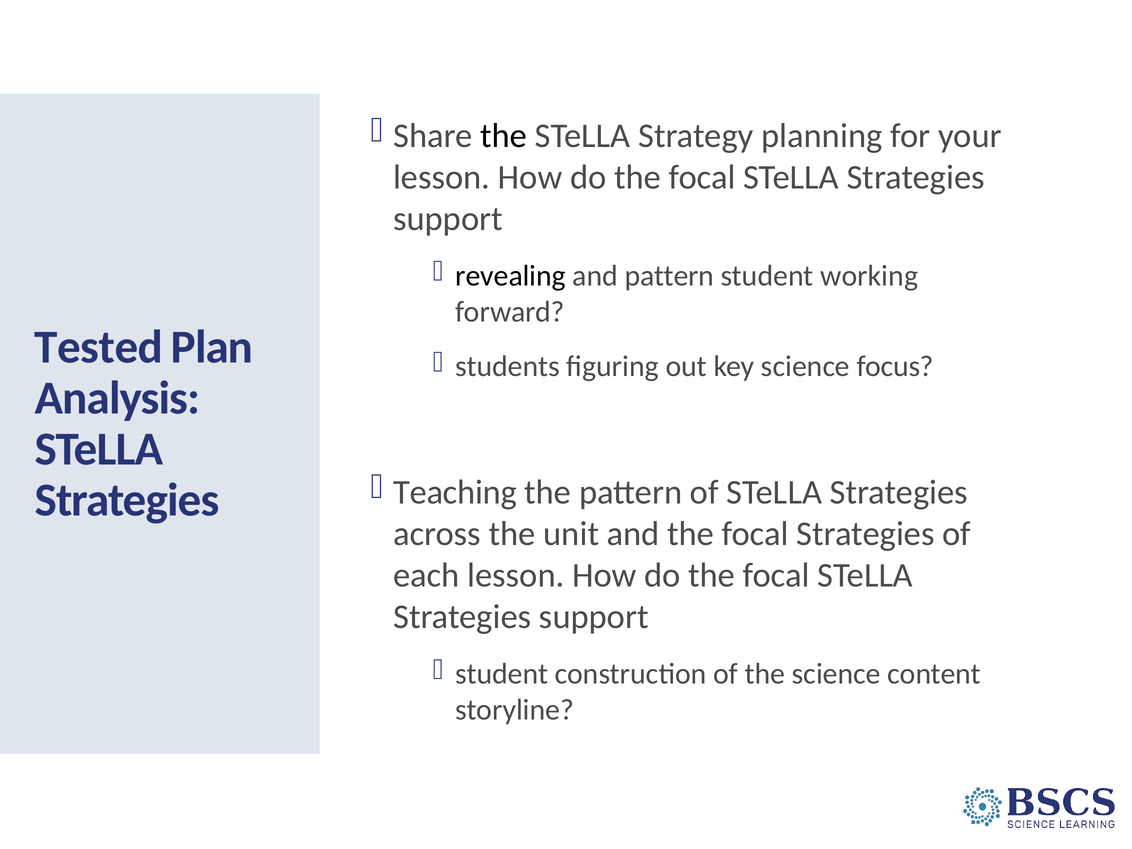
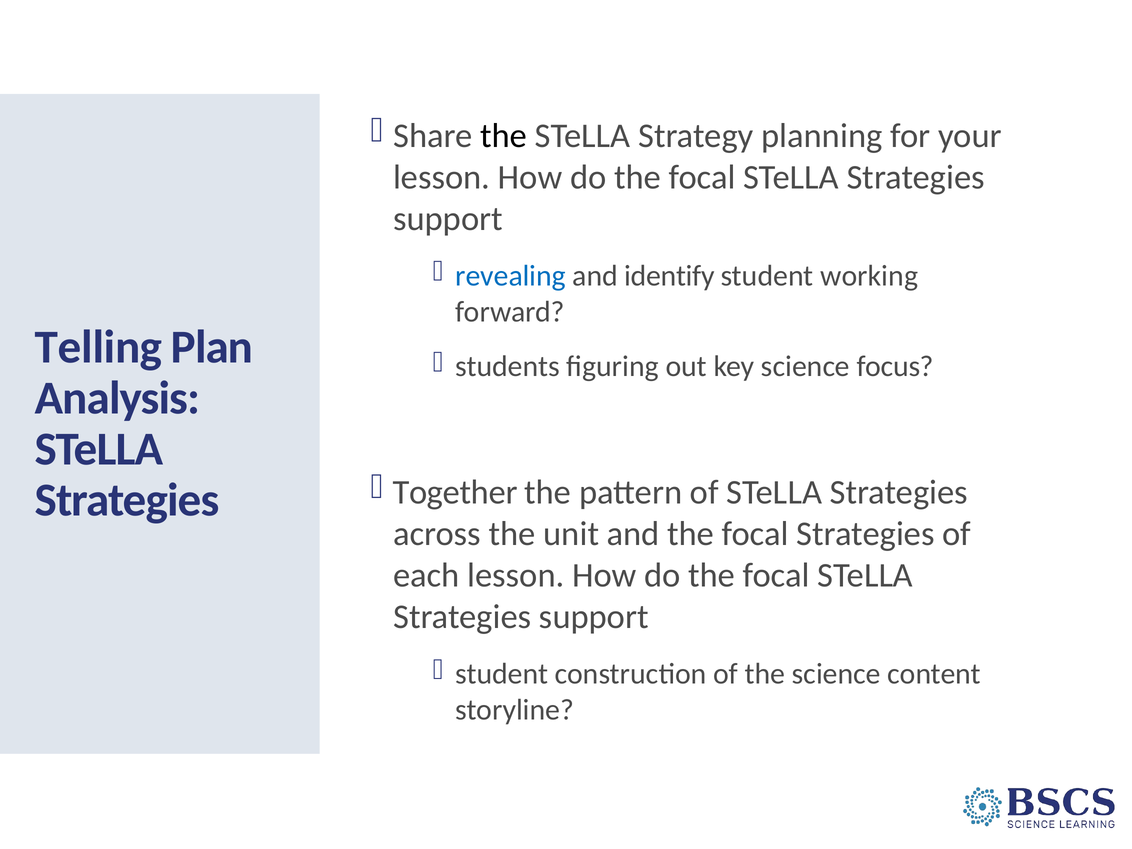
revealing colour: black -> blue
and pattern: pattern -> identify
Tested: Tested -> Telling
Teaching: Teaching -> Together
